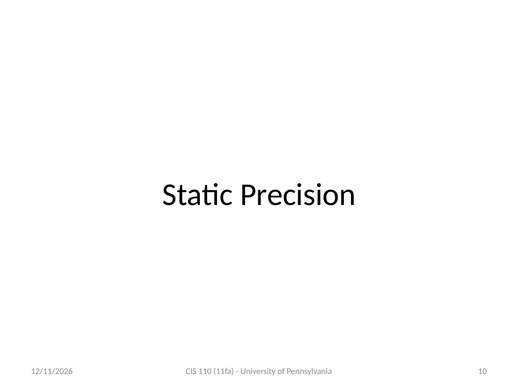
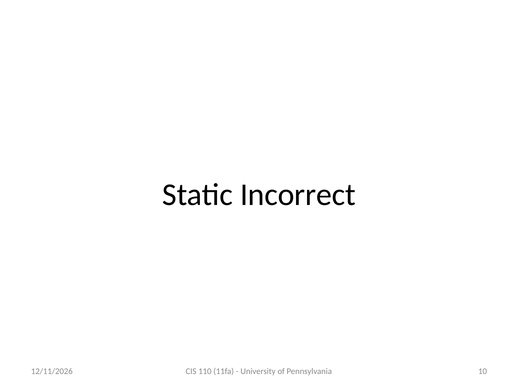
Precision: Precision -> Incorrect
